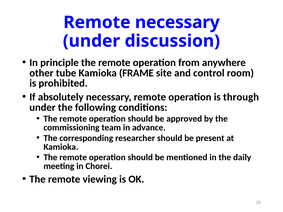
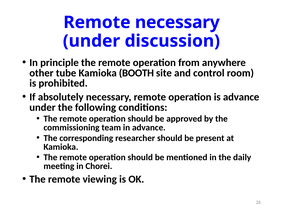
FRAME: FRAME -> BOOTH
is through: through -> advance
